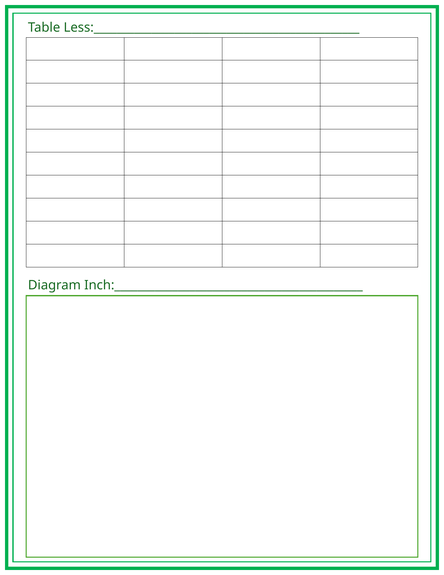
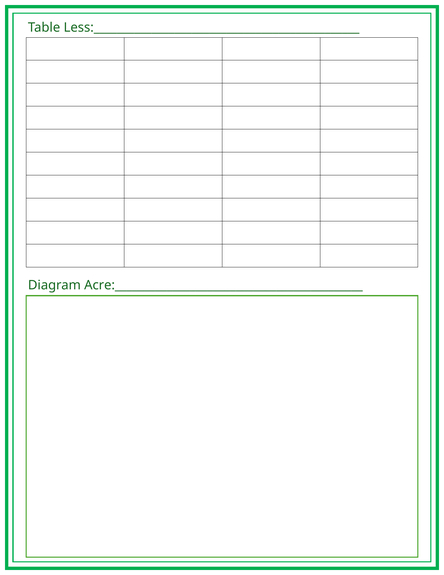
Inch:___________________________________________: Inch:___________________________________________ -> Acre:___________________________________________
